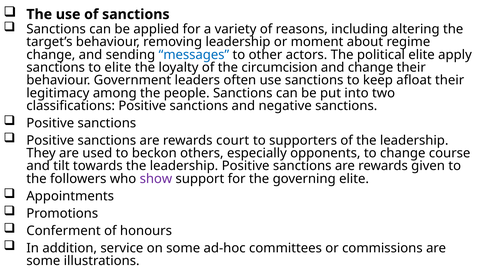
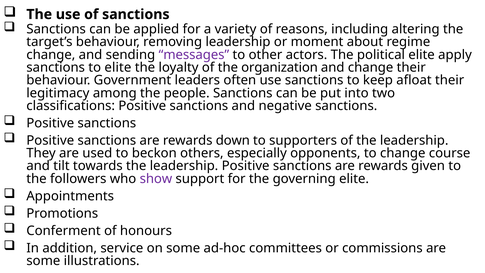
messages colour: blue -> purple
circumcision: circumcision -> organization
court: court -> down
